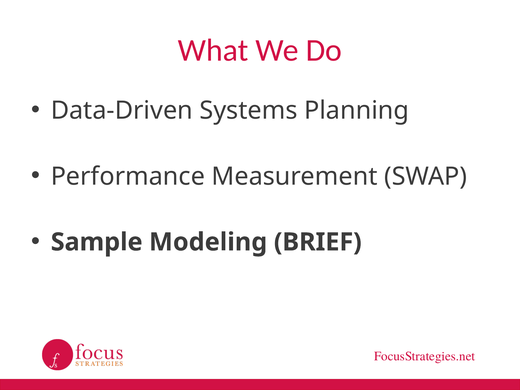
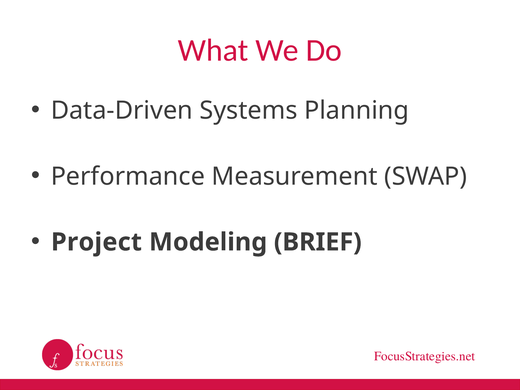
Sample: Sample -> Project
